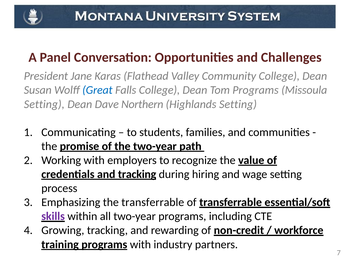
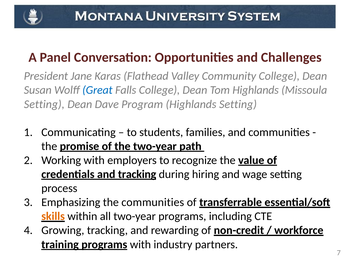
Tom Programs: Programs -> Highlands
Northern: Northern -> Program
the transferrable: transferrable -> communities
skills colour: purple -> orange
